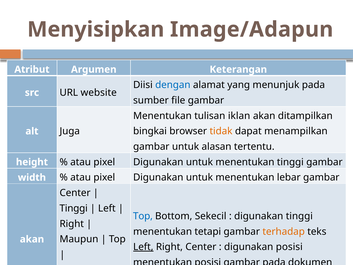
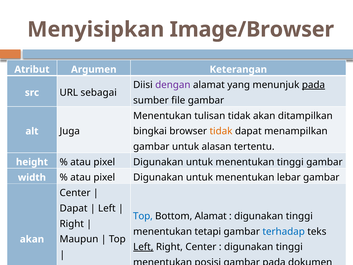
Image/Adapun: Image/Adapun -> Image/Browser
dengan colour: blue -> purple
pada at (313, 85) underline: none -> present
website: website -> sebagai
tulisan iklan: iklan -> tidak
Tinggi at (74, 208): Tinggi -> Dapat
Bottom Sekecil: Sekecil -> Alamat
terhadap colour: orange -> blue
posisi at (289, 247): posisi -> tinggi
